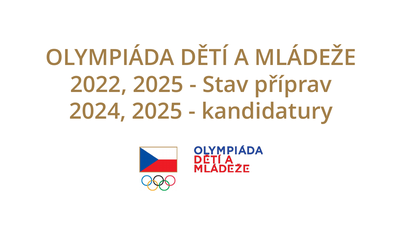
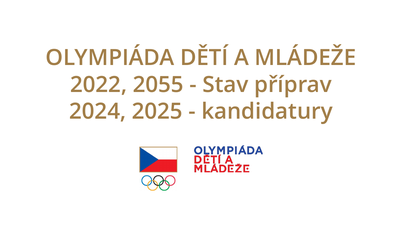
2022 2025: 2025 -> 2055
